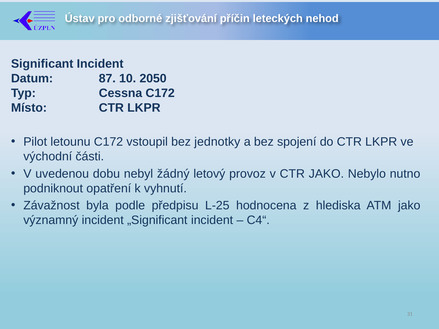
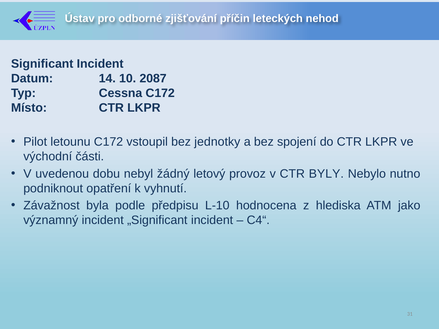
87: 87 -> 14
2050: 2050 -> 2087
CTR JAKO: JAKO -> BYLY
L-25: L-25 -> L-10
